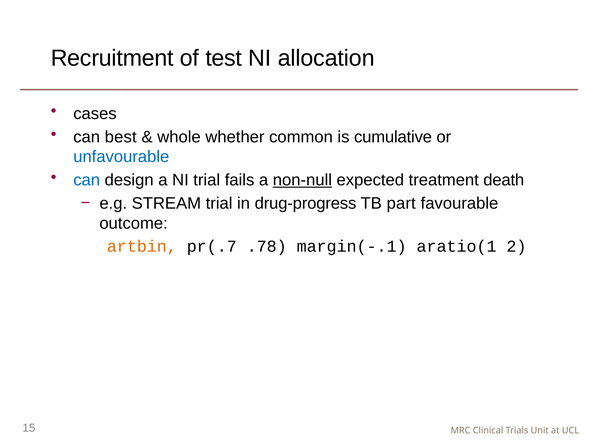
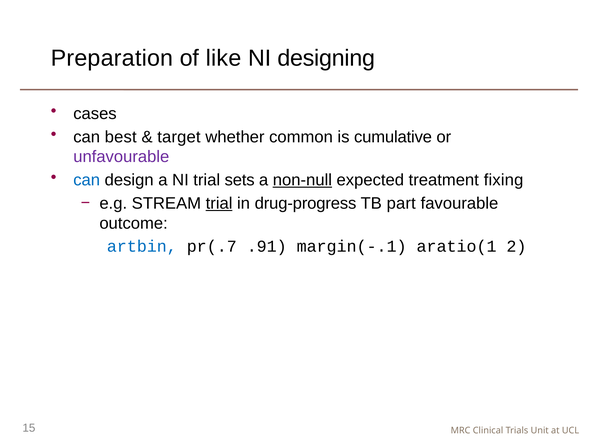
Recruitment: Recruitment -> Preparation
test: test -> like
allocation: allocation -> designing
whole: whole -> target
unfavourable colour: blue -> purple
fails: fails -> sets
death: death -> fixing
trial at (219, 204) underline: none -> present
artbin colour: orange -> blue
.78: .78 -> .91
